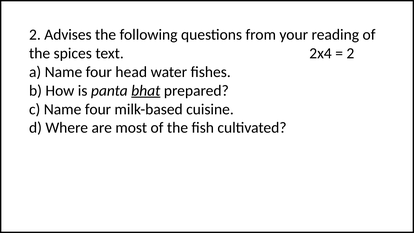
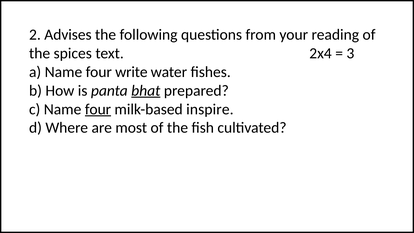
2 at (350, 53): 2 -> 3
head: head -> write
four at (98, 109) underline: none -> present
cuisine: cuisine -> inspire
